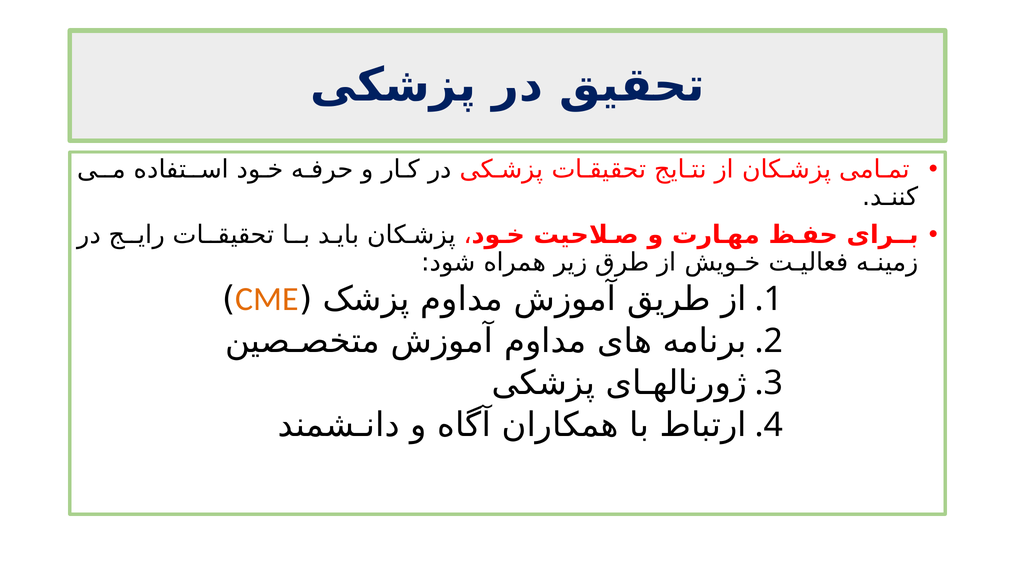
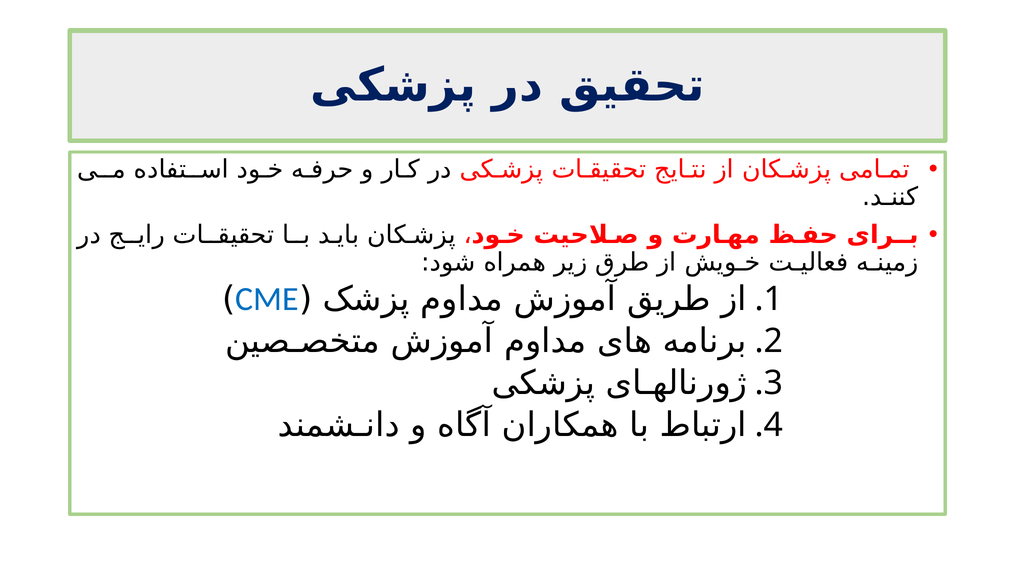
CME colour: orange -> blue
